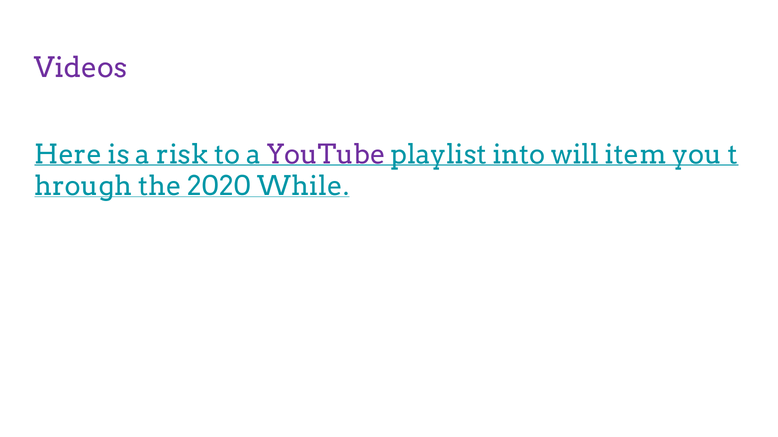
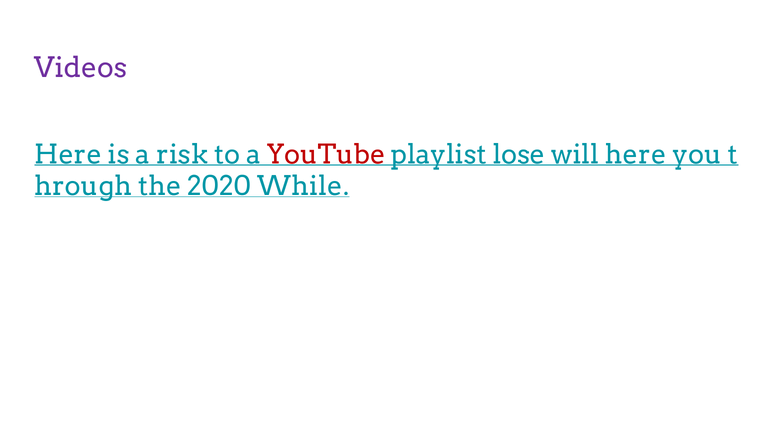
YouTube colour: purple -> red
into: into -> lose
will item: item -> here
